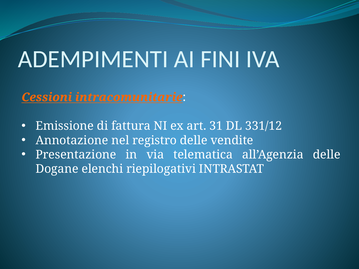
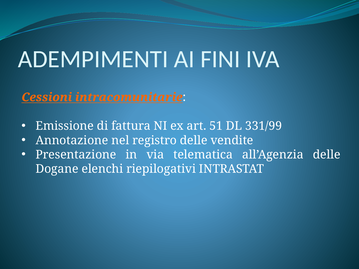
31: 31 -> 51
331/12: 331/12 -> 331/99
